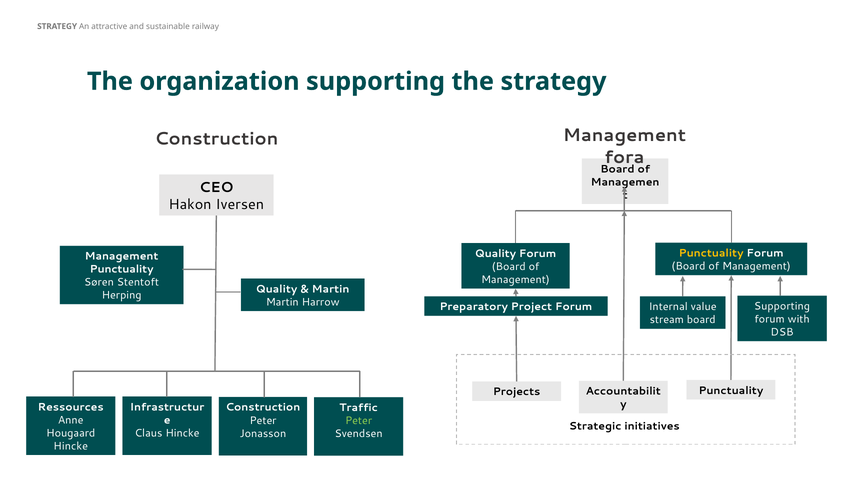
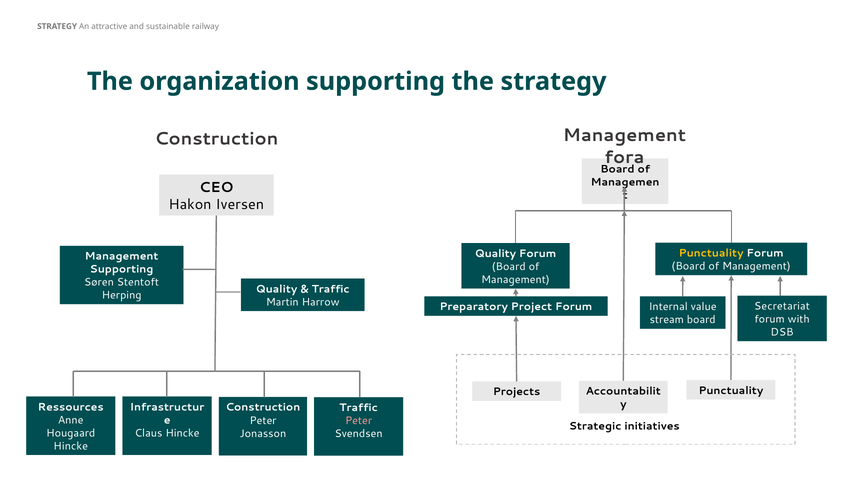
Punctuality at (122, 269): Punctuality -> Supporting
Martin at (331, 289): Martin -> Traffic
Supporting at (782, 306): Supporting -> Secretariat
Peter at (359, 420) colour: light green -> pink
